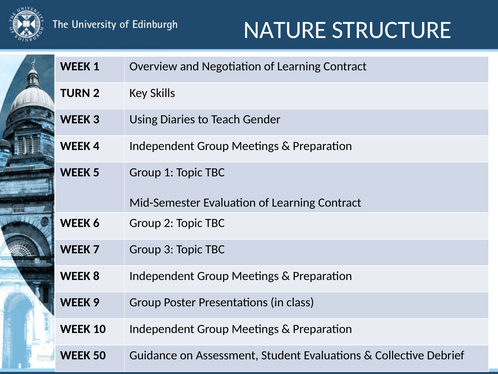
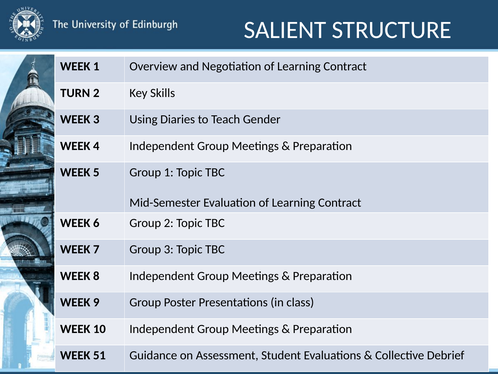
NATURE: NATURE -> SALIENT
50: 50 -> 51
